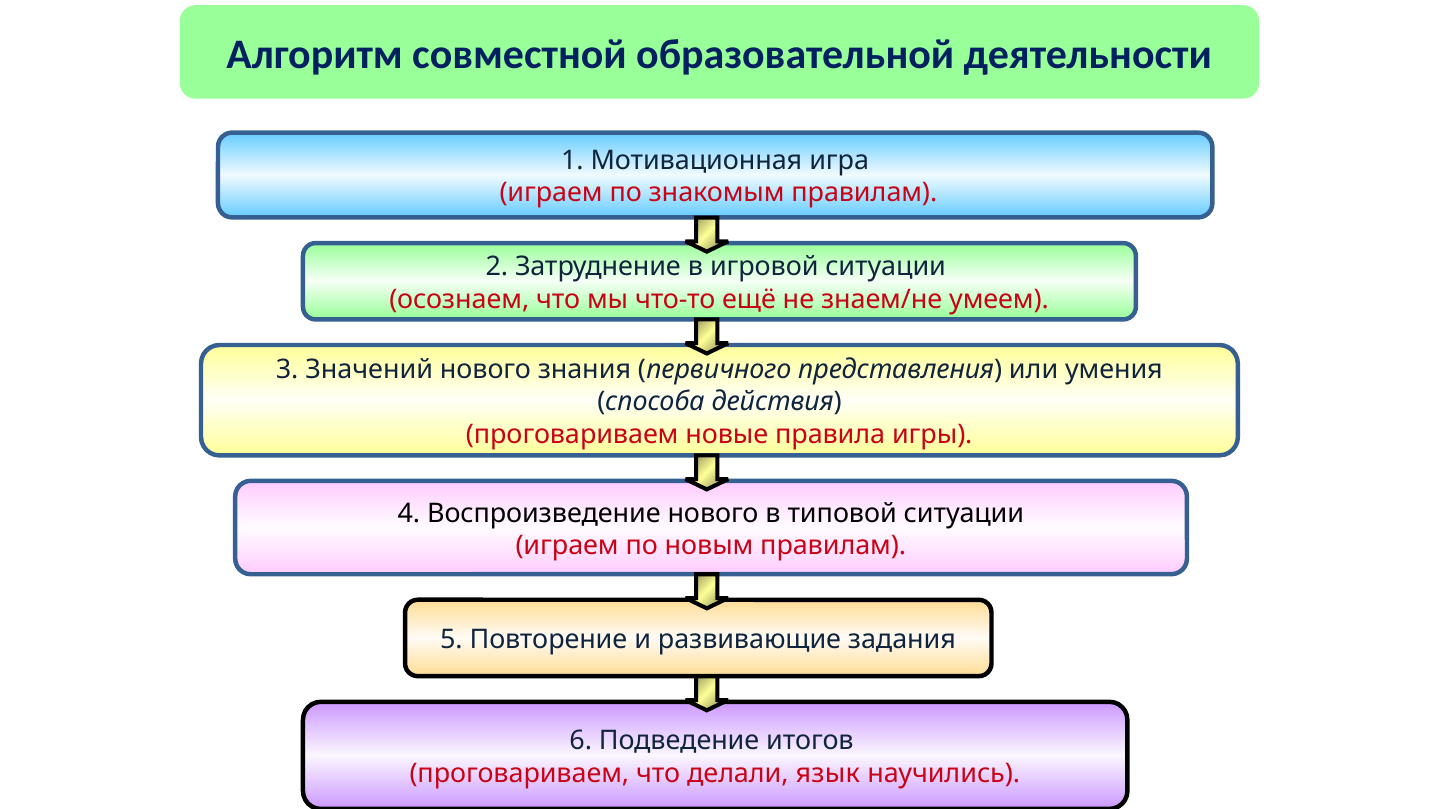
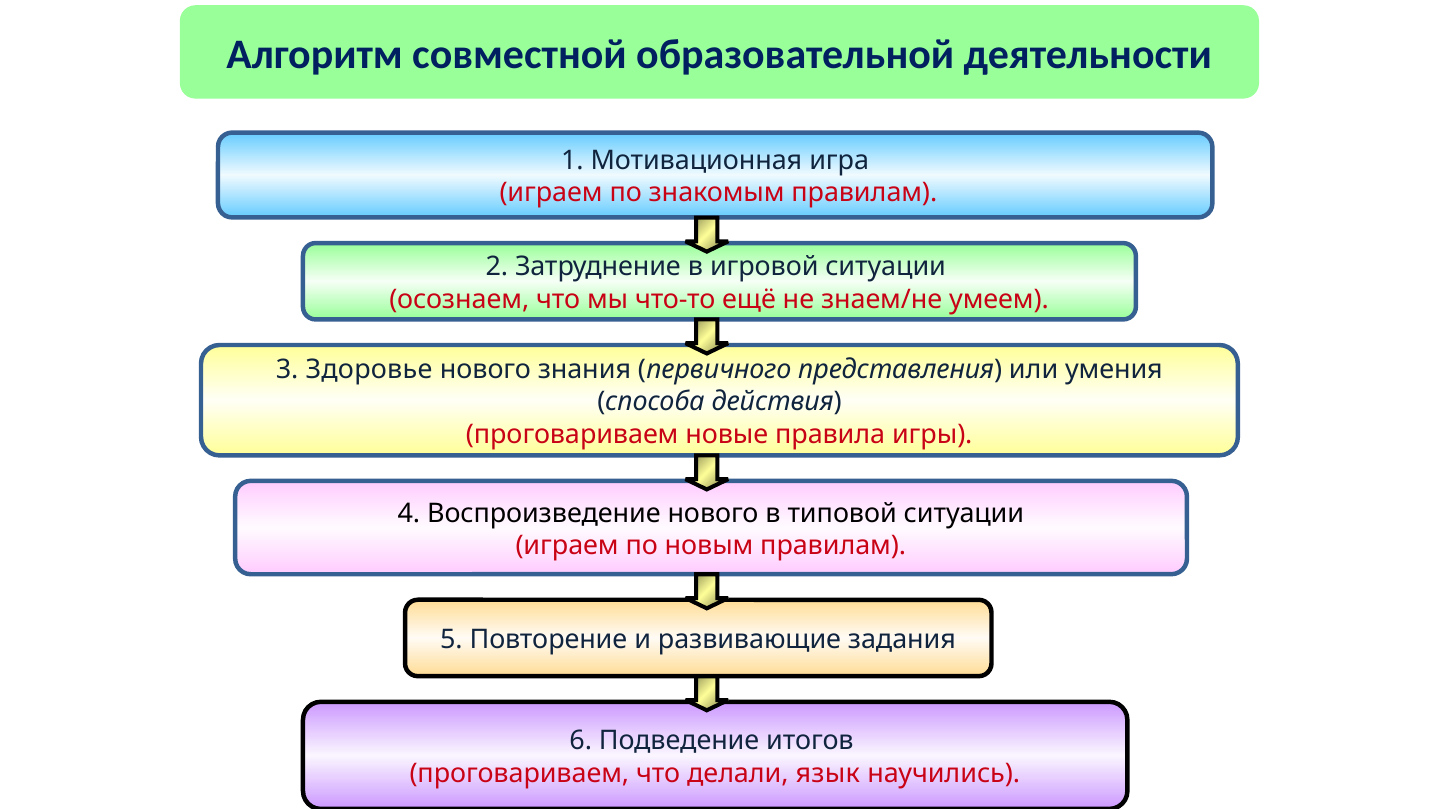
Значений: Значений -> Здоровье
